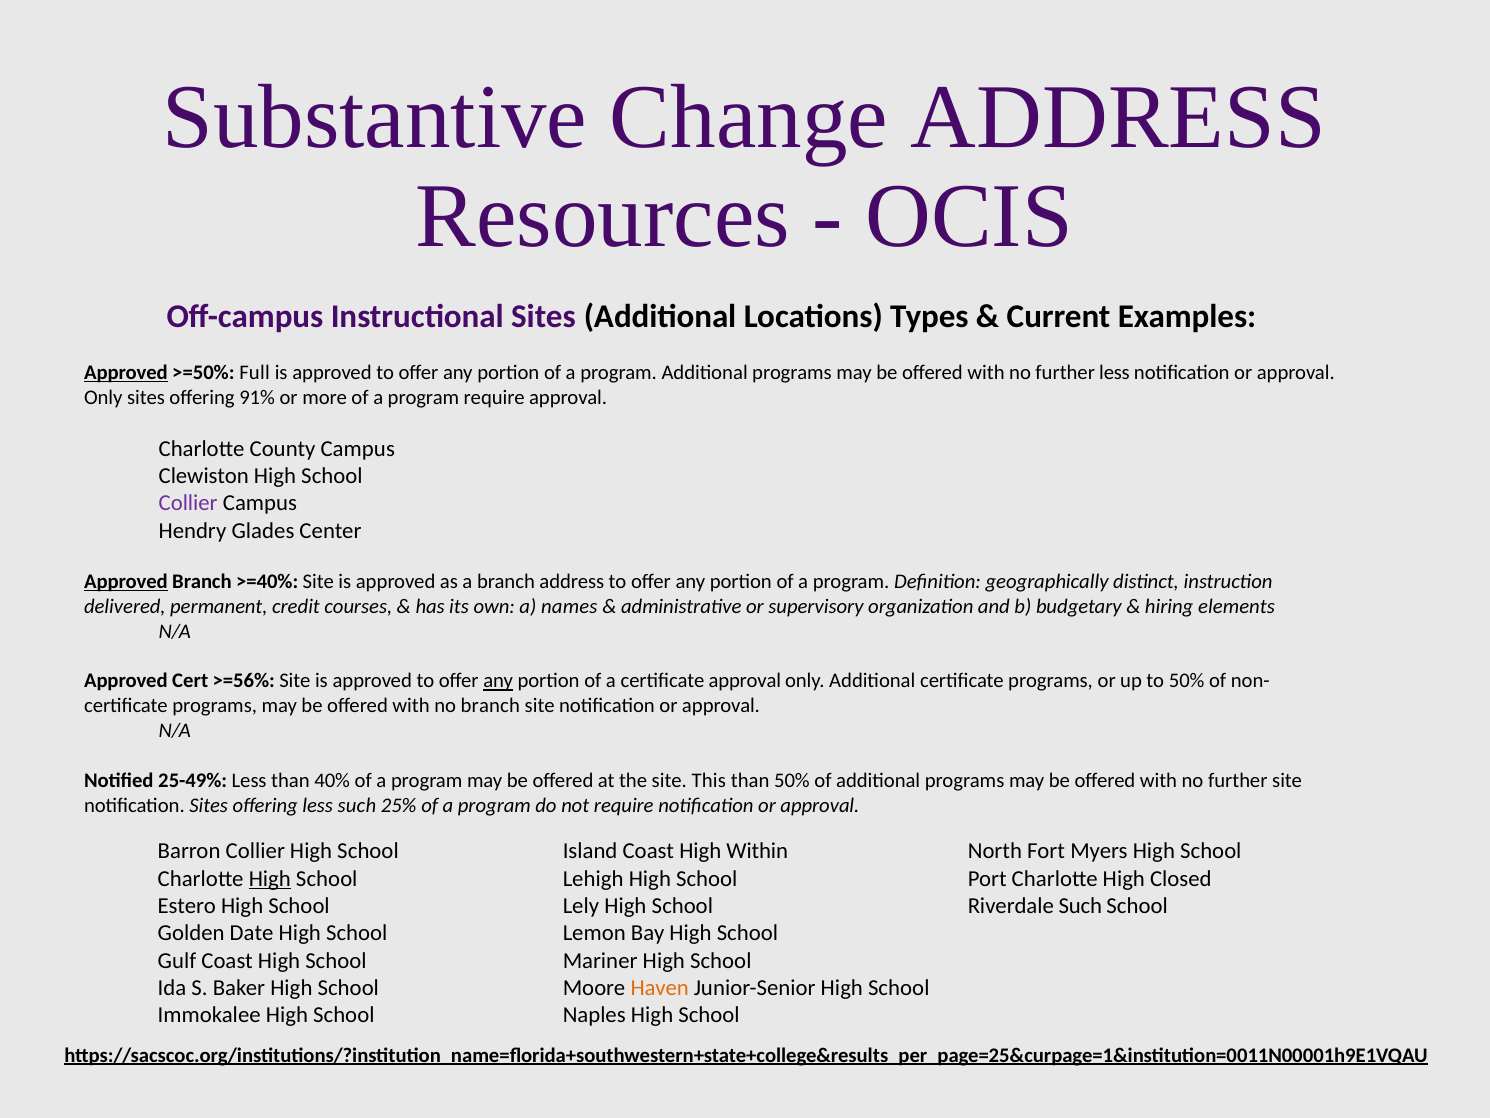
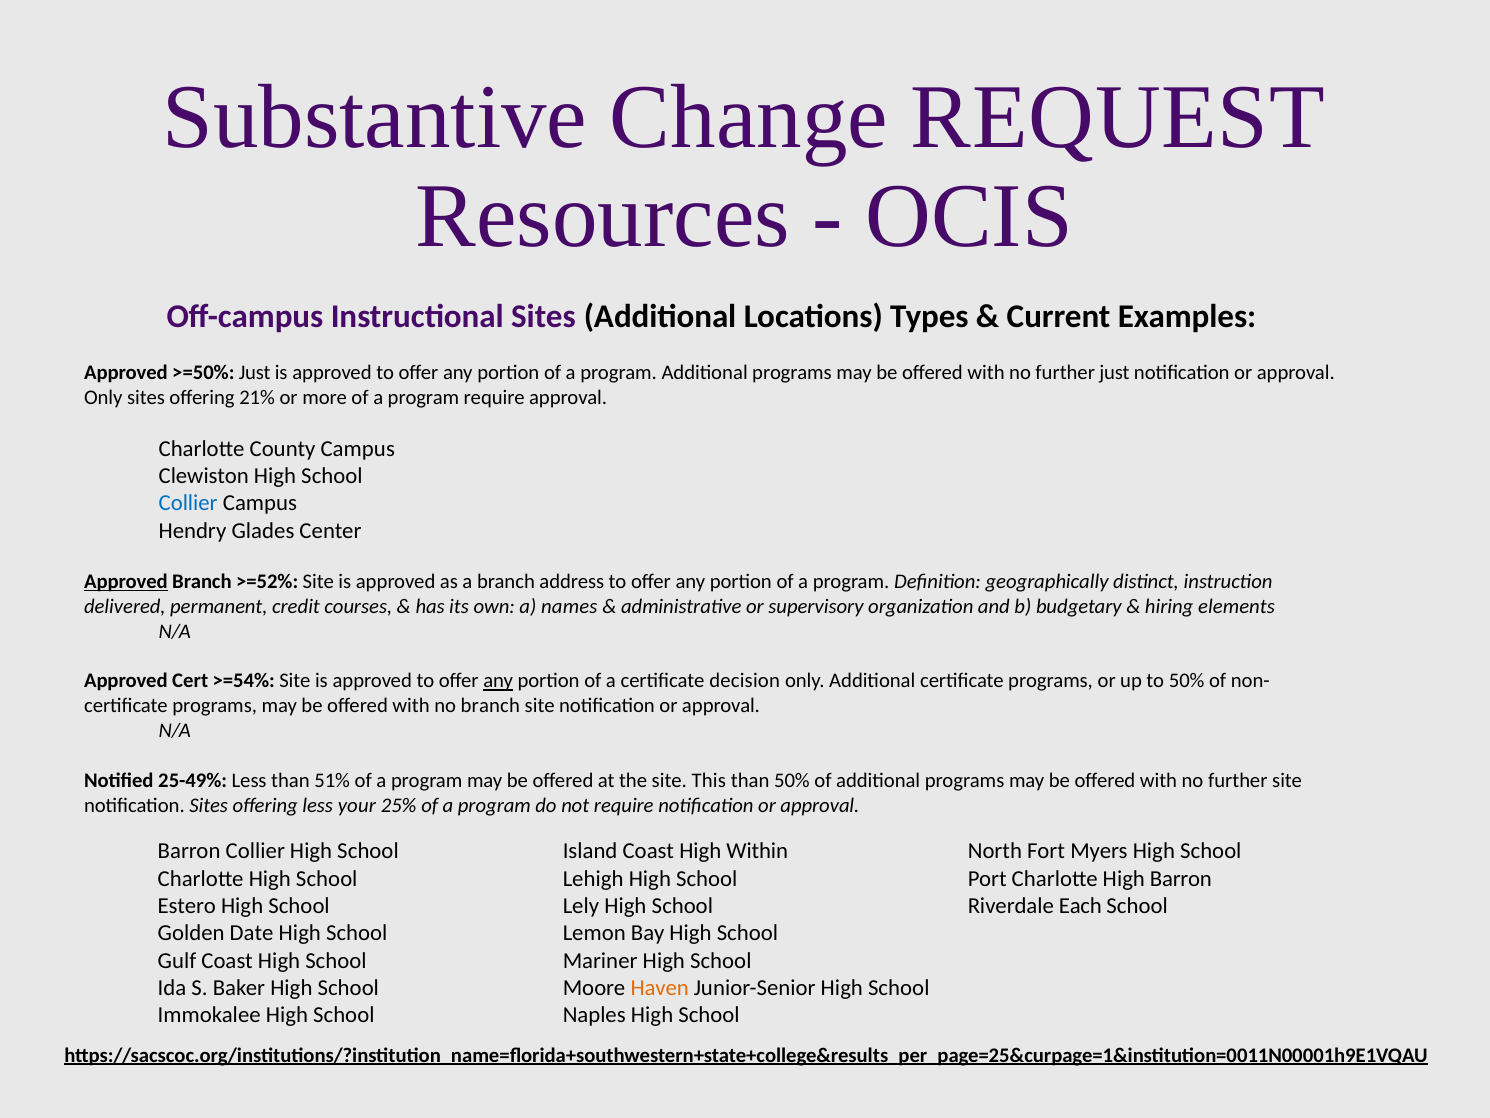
Change ADDRESS: ADDRESS -> REQUEST
Approved at (126, 372) underline: present -> none
>=50% Full: Full -> Just
further less: less -> just
91%: 91% -> 21%
Collier at (188, 503) colour: purple -> blue
>=40%: >=40% -> >=52%
>=56%: >=56% -> >=54%
certificate approval: approval -> decision
40%: 40% -> 51%
less such: such -> your
High at (270, 878) underline: present -> none
High Closed: Closed -> Barron
Riverdale Such: Such -> Each
